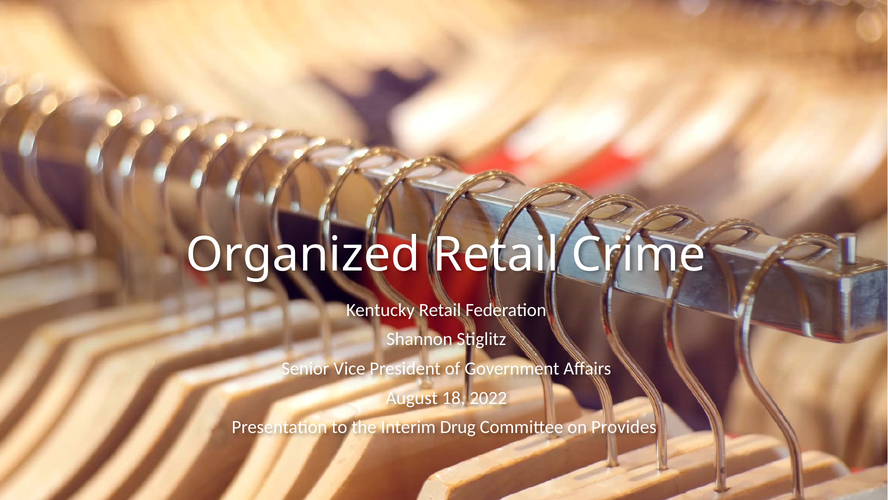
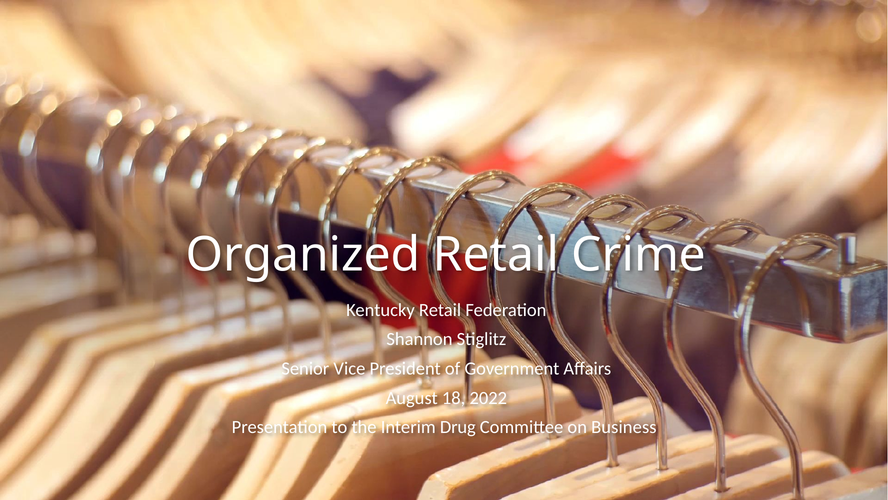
Provides: Provides -> Business
